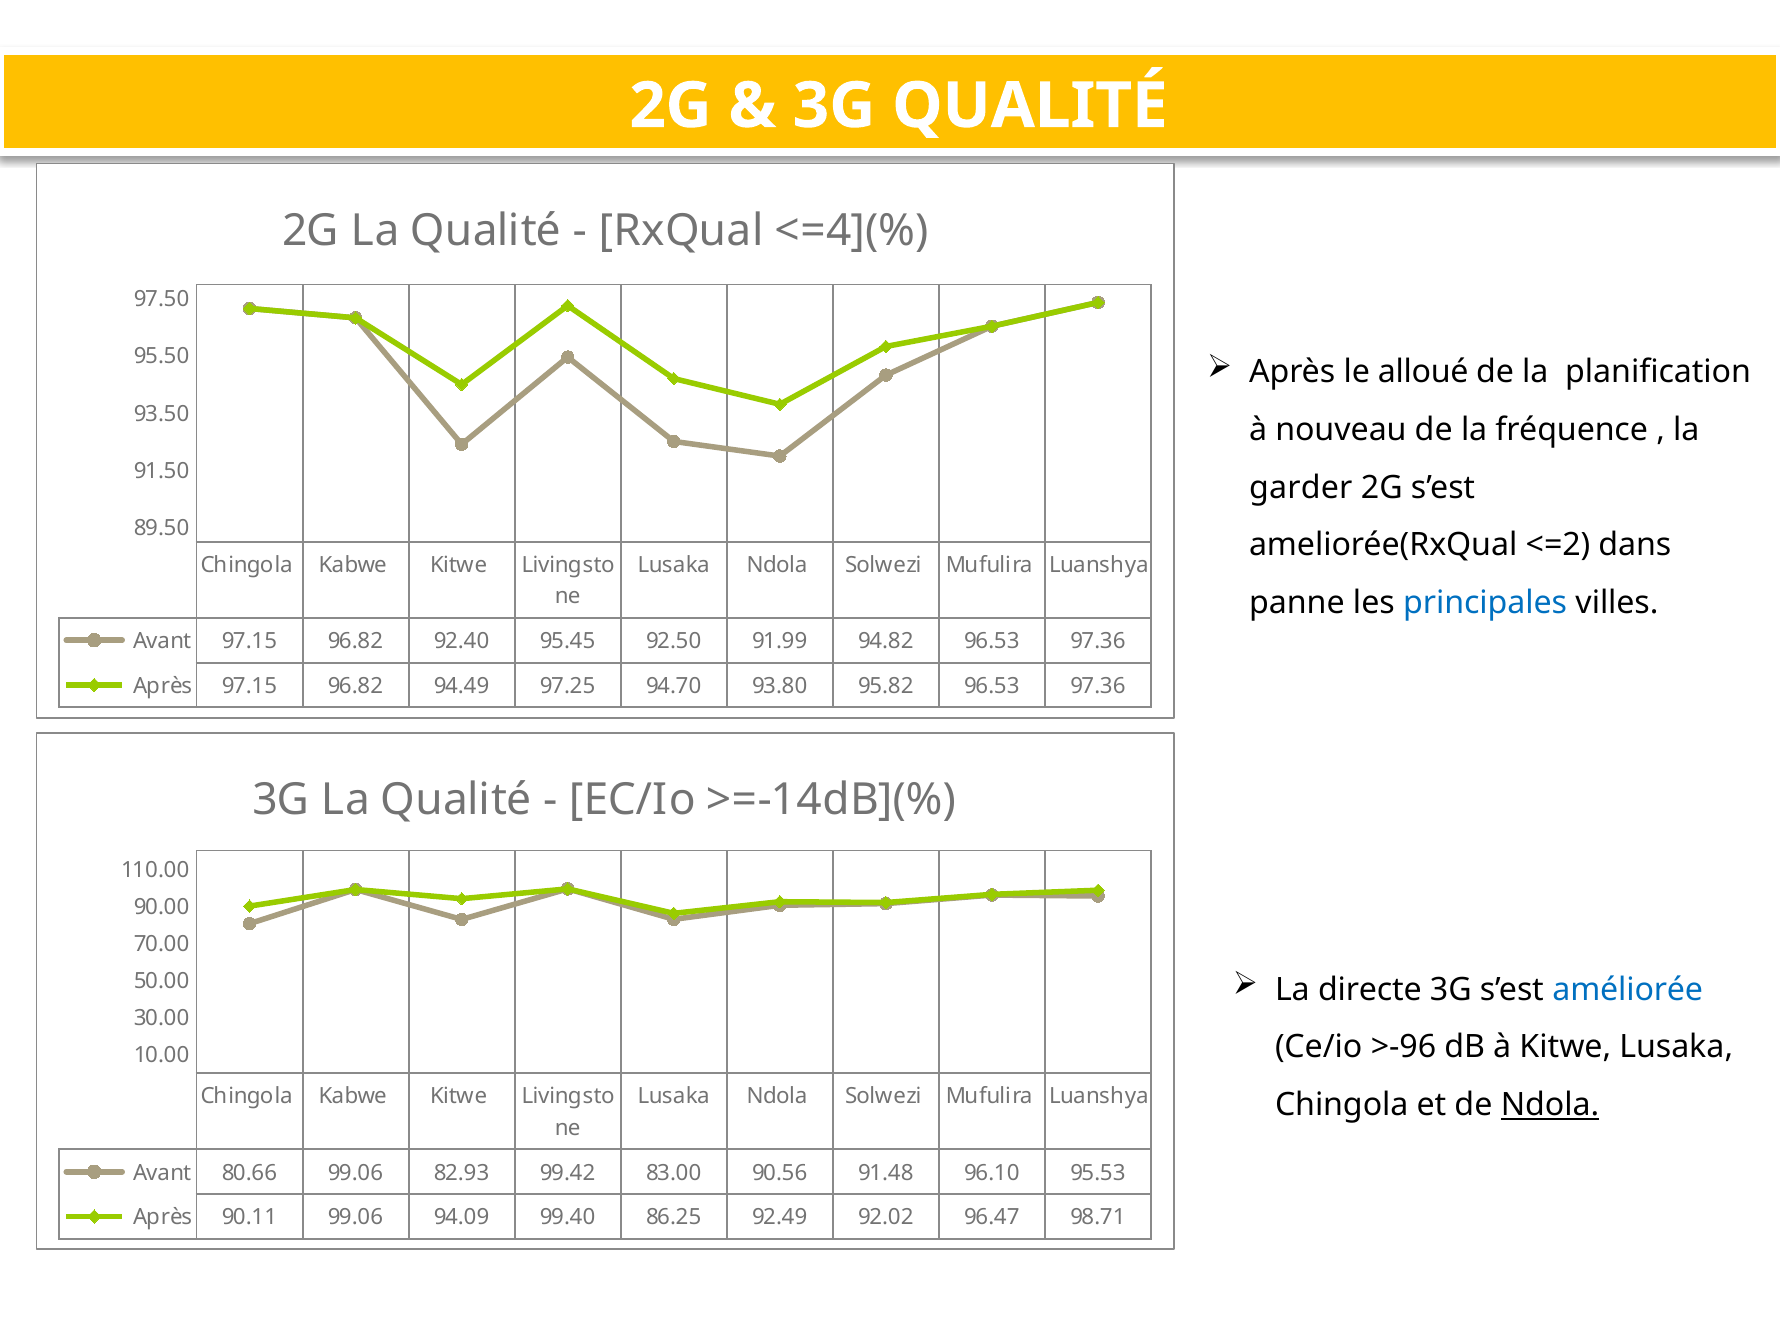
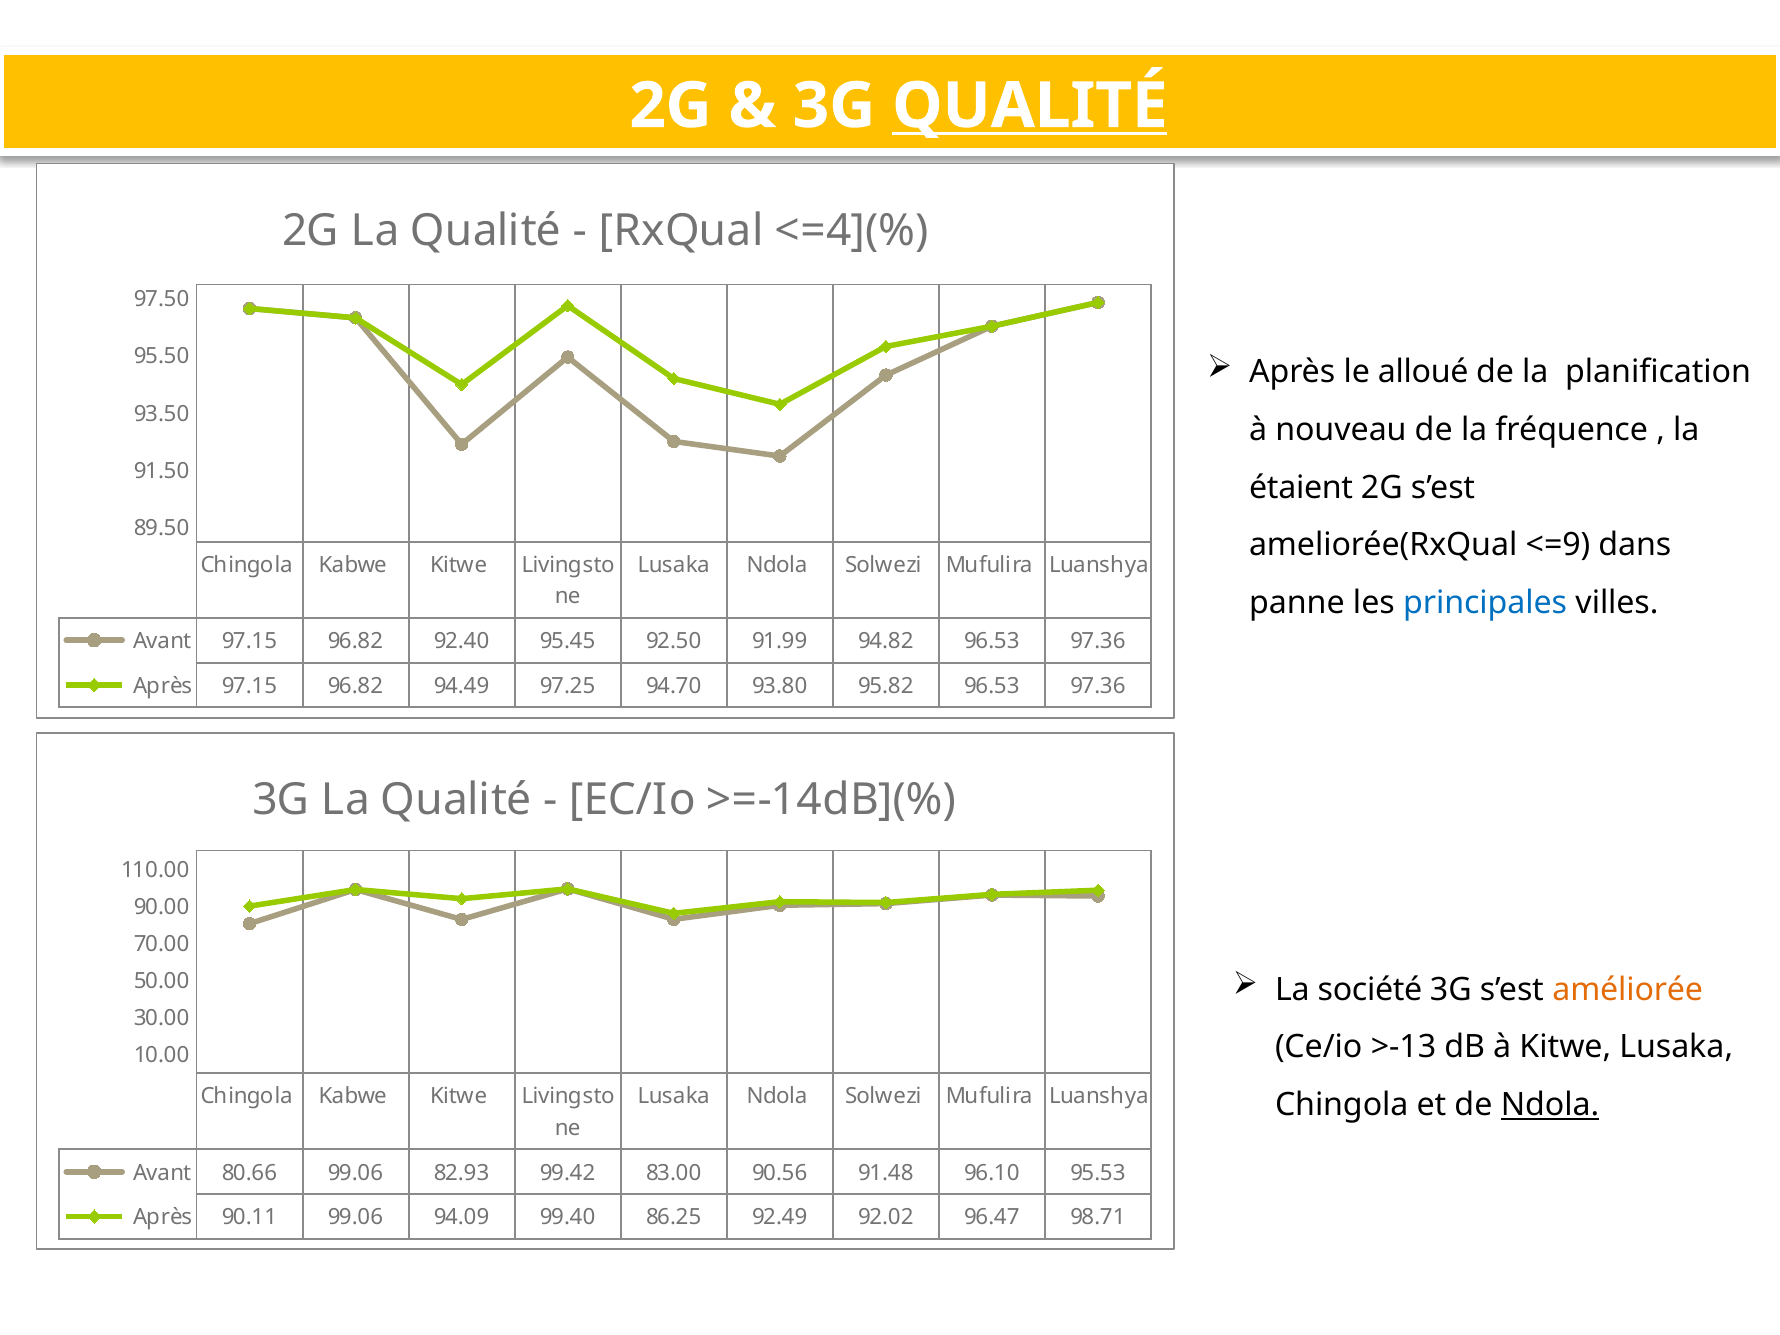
QUALITÉ at (1030, 106) underline: none -> present
garder: garder -> étaient
<=2: <=2 -> <=9
directe: directe -> société
améliorée colour: blue -> orange
>-96: >-96 -> >-13
